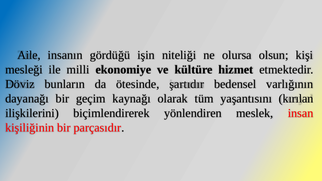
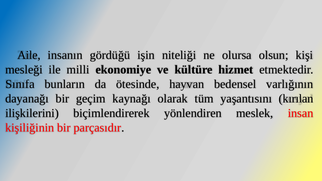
Döviz: Döviz -> Sınıfa
şartıdır: şartıdır -> hayvan
